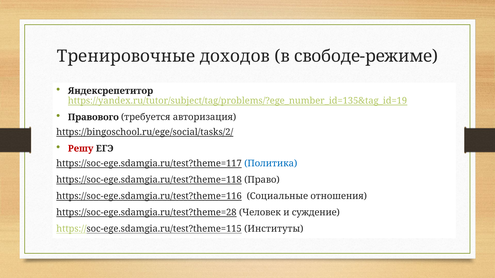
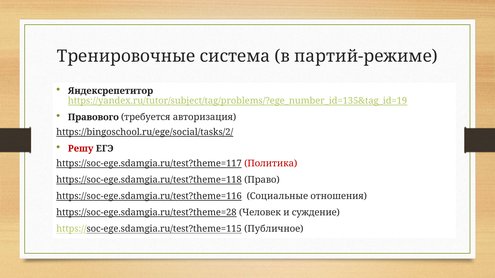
доходов: доходов -> система
свободе-режиме: свободе-режиме -> партий-режиме
Политика colour: blue -> red
Институты: Институты -> Публичное
